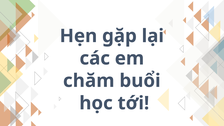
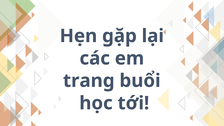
chăm: chăm -> trang
